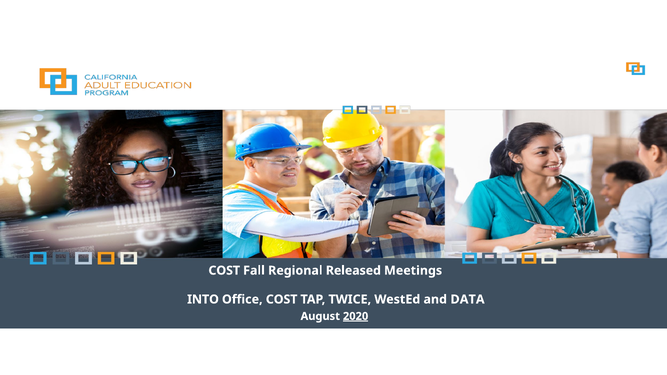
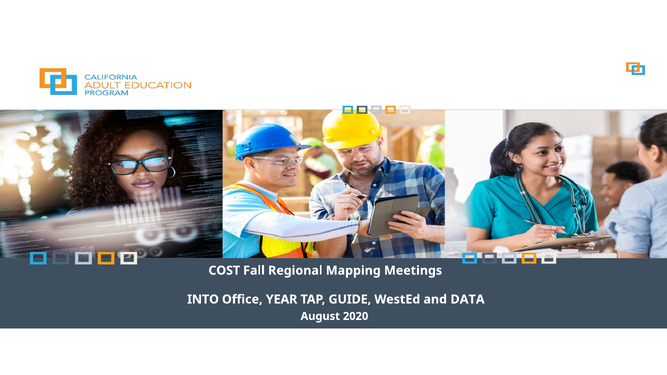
Released: Released -> Mapping
Office COST: COST -> YEAR
TWICE: TWICE -> GUIDE
2020 underline: present -> none
